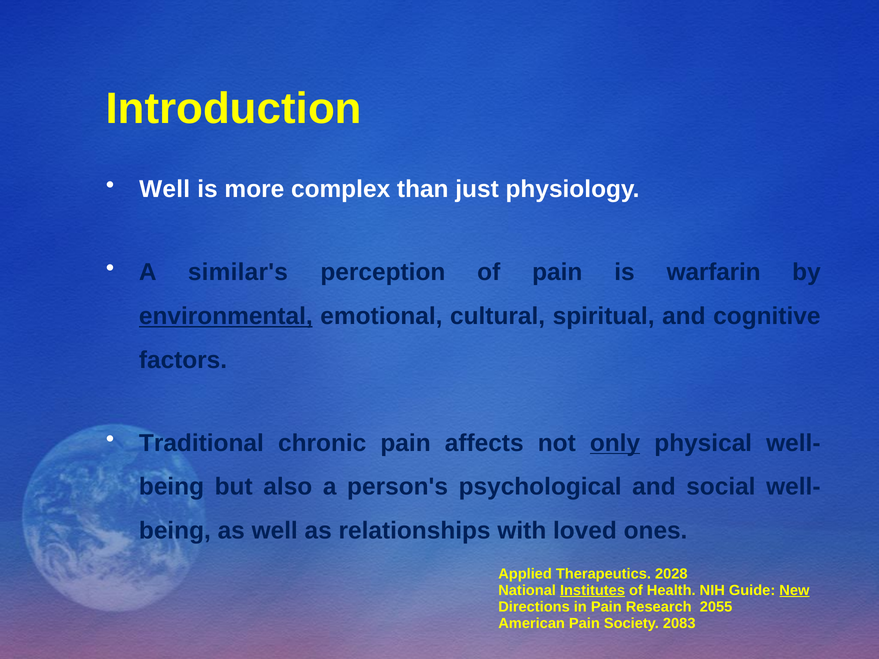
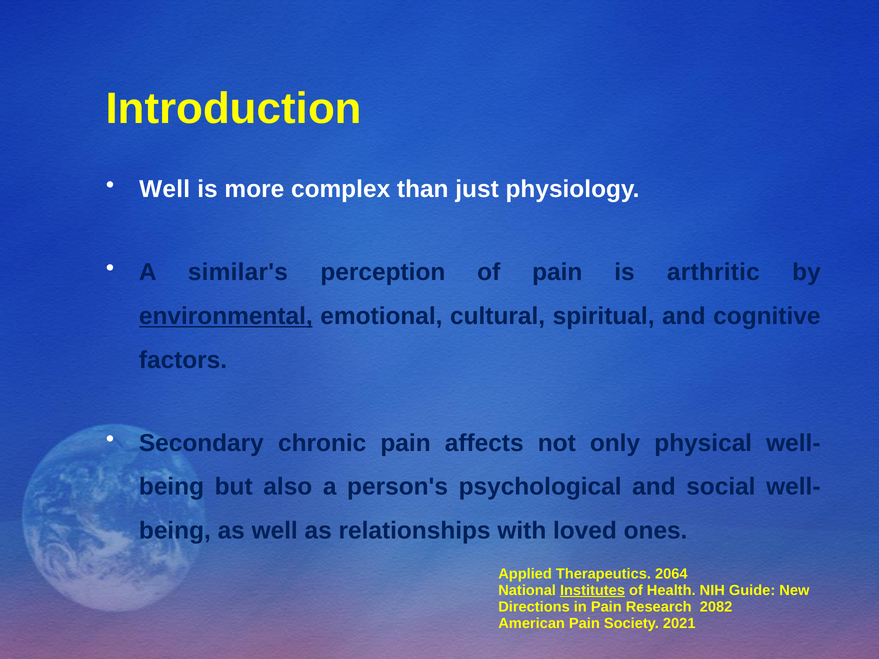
warfarin: warfarin -> arthritic
Traditional: Traditional -> Secondary
only underline: present -> none
2028: 2028 -> 2064
New underline: present -> none
2055: 2055 -> 2082
2083: 2083 -> 2021
